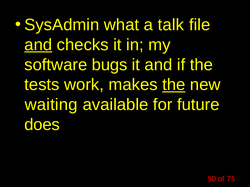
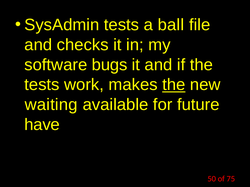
SysAdmin what: what -> tests
talk: talk -> ball
and at (38, 45) underline: present -> none
does: does -> have
